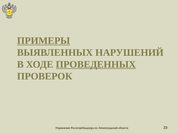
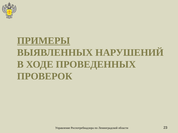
ПРОВЕДЕННЫХ underline: present -> none
